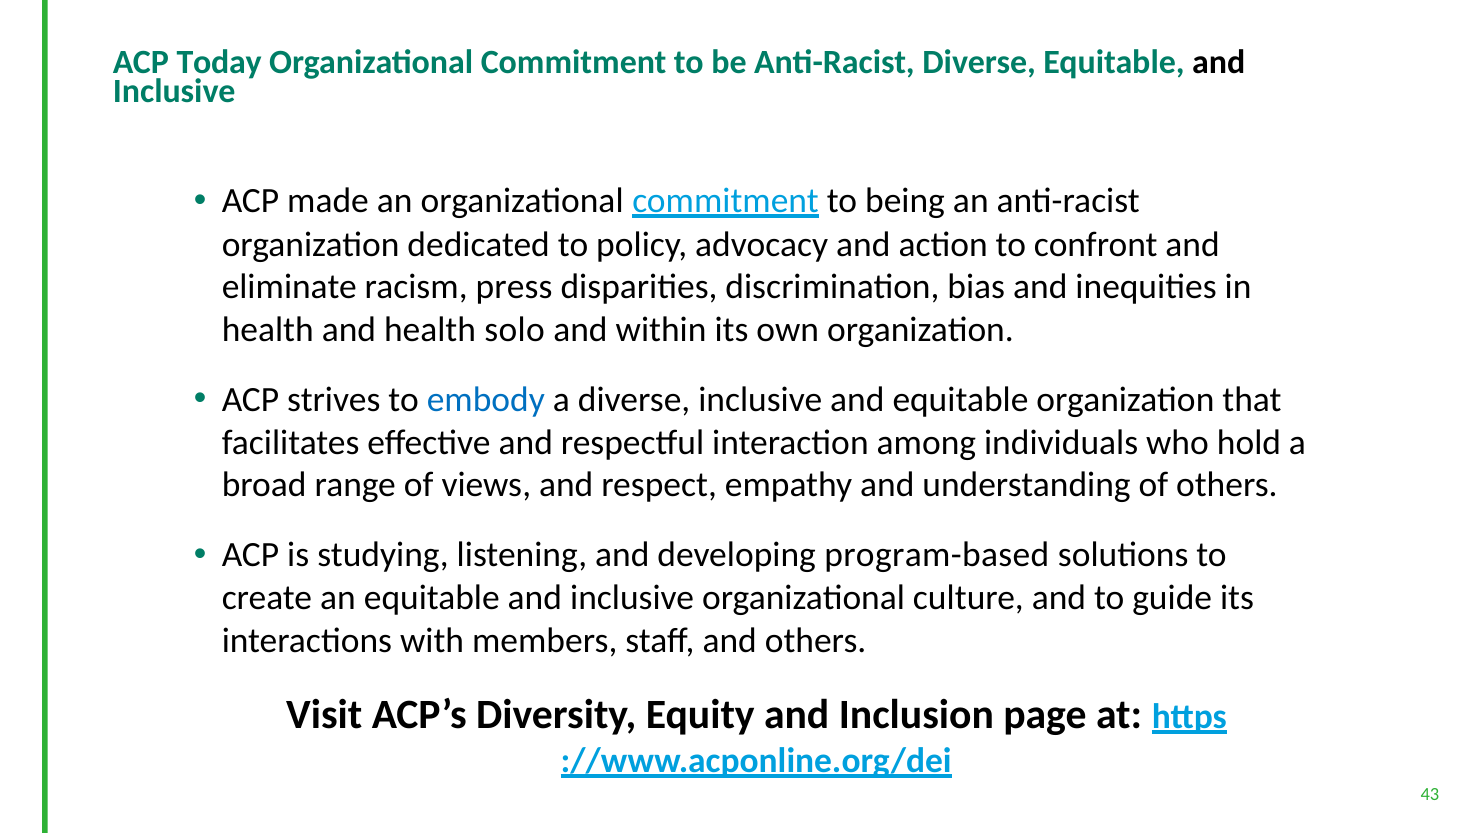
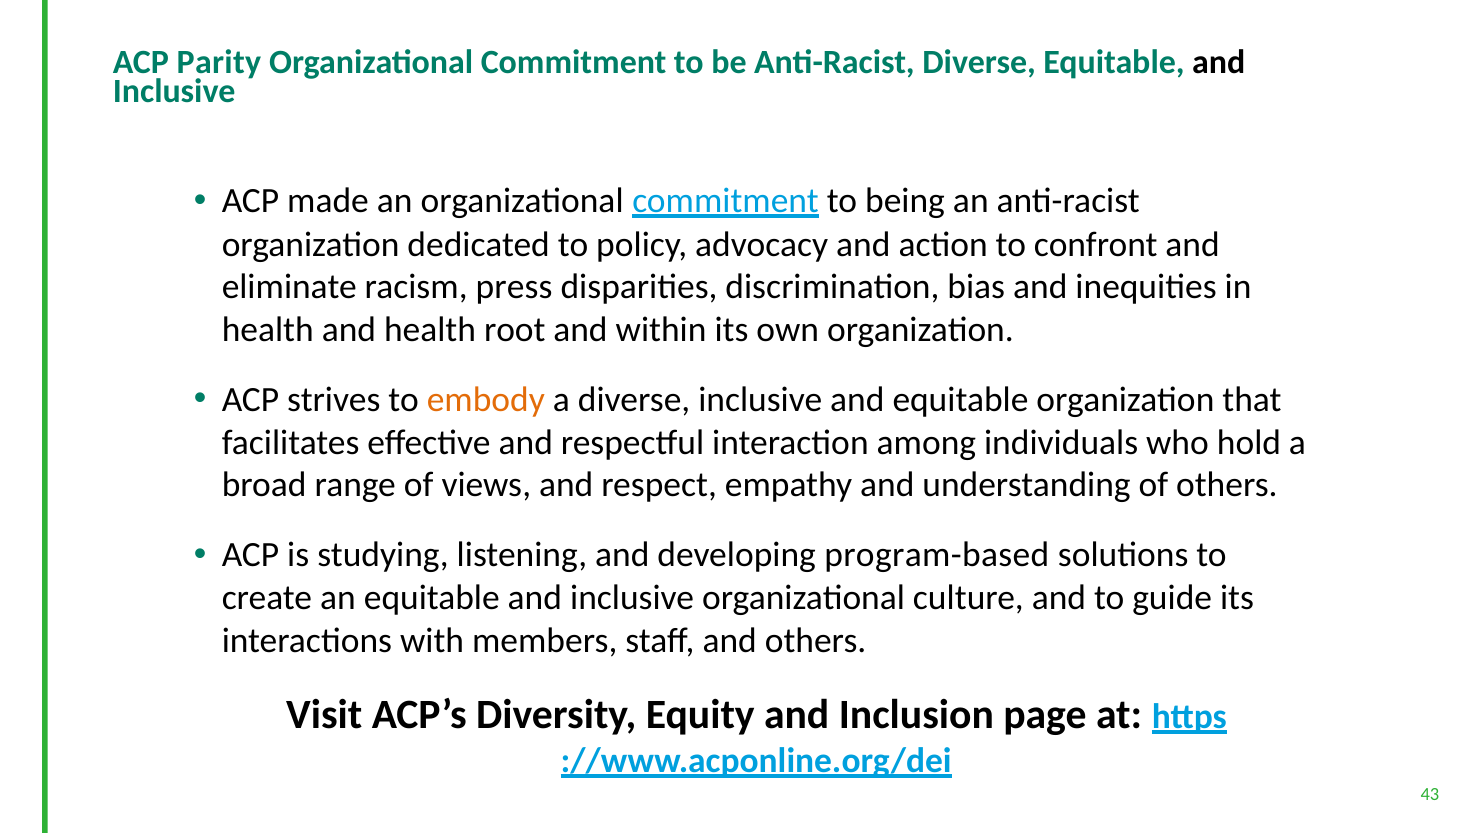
Today: Today -> Parity
solo: solo -> root
embody colour: blue -> orange
